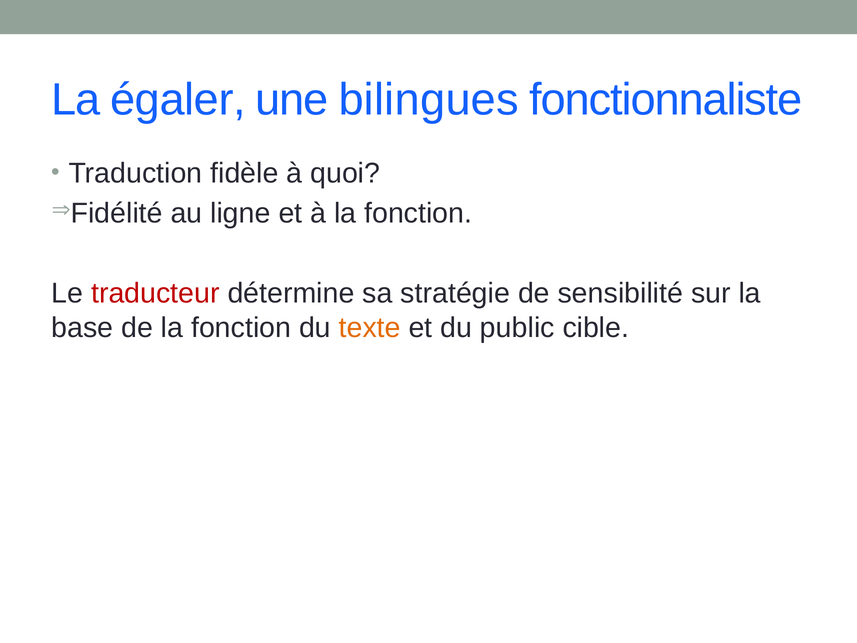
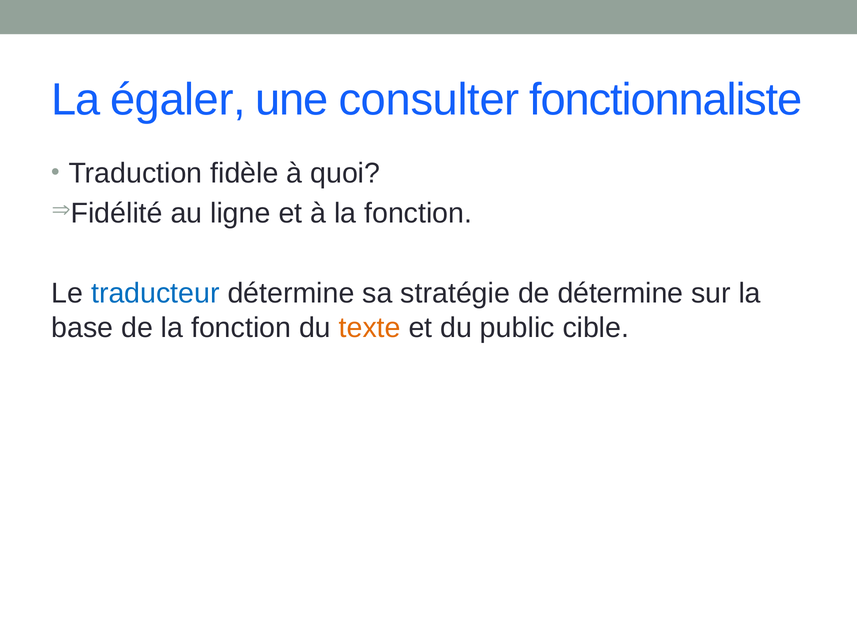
bilingues: bilingues -> consulter
traducteur colour: red -> blue
de sensibilité: sensibilité -> détermine
